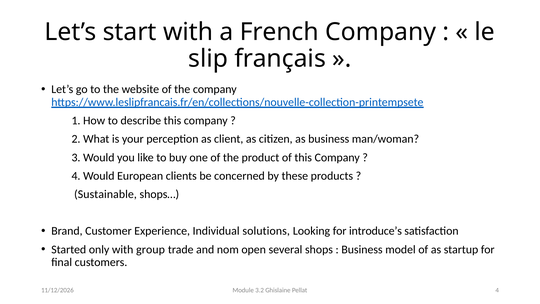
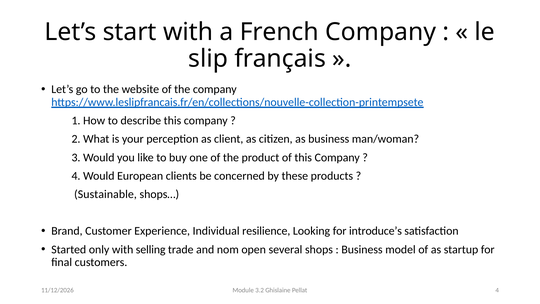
solutions: solutions -> resilience
group: group -> selling
